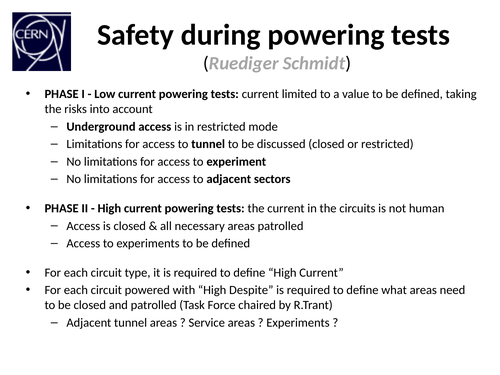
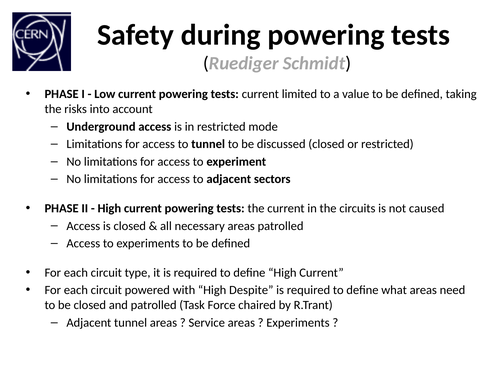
human: human -> caused
